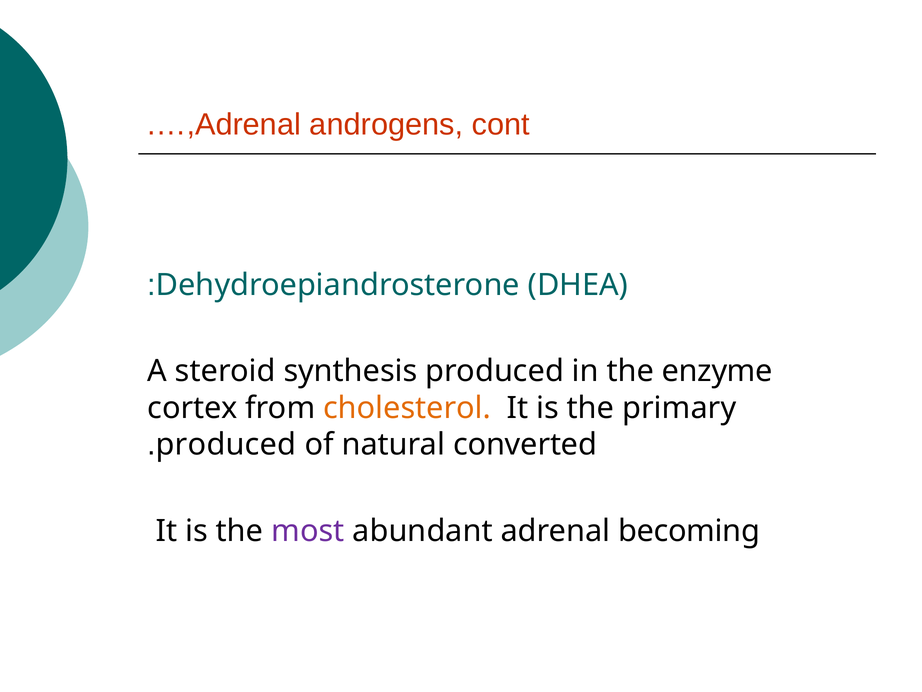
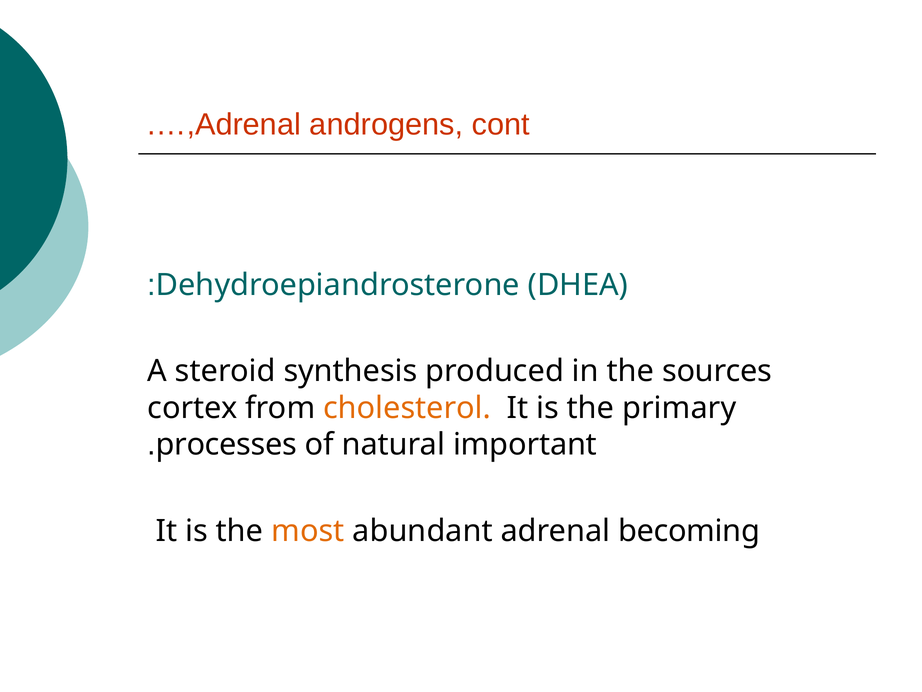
enzyme: enzyme -> sources
produced at (226, 444): produced -> processes
converted: converted -> important
most colour: purple -> orange
